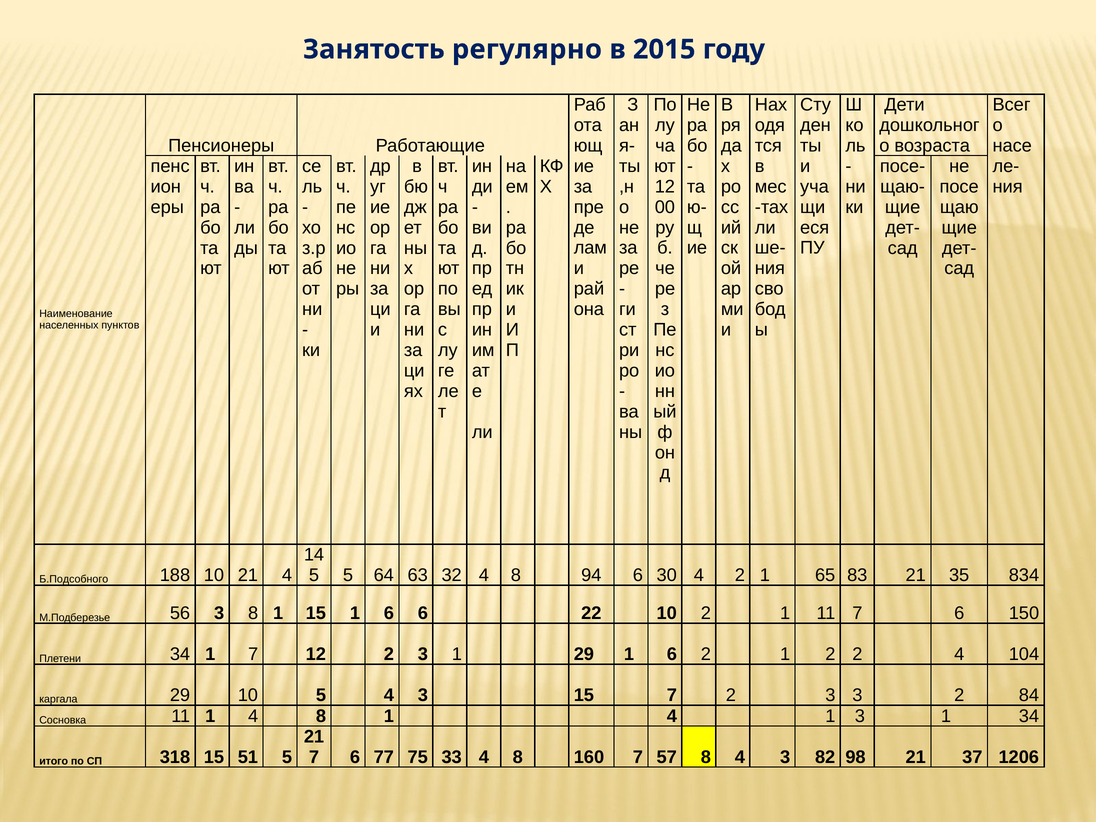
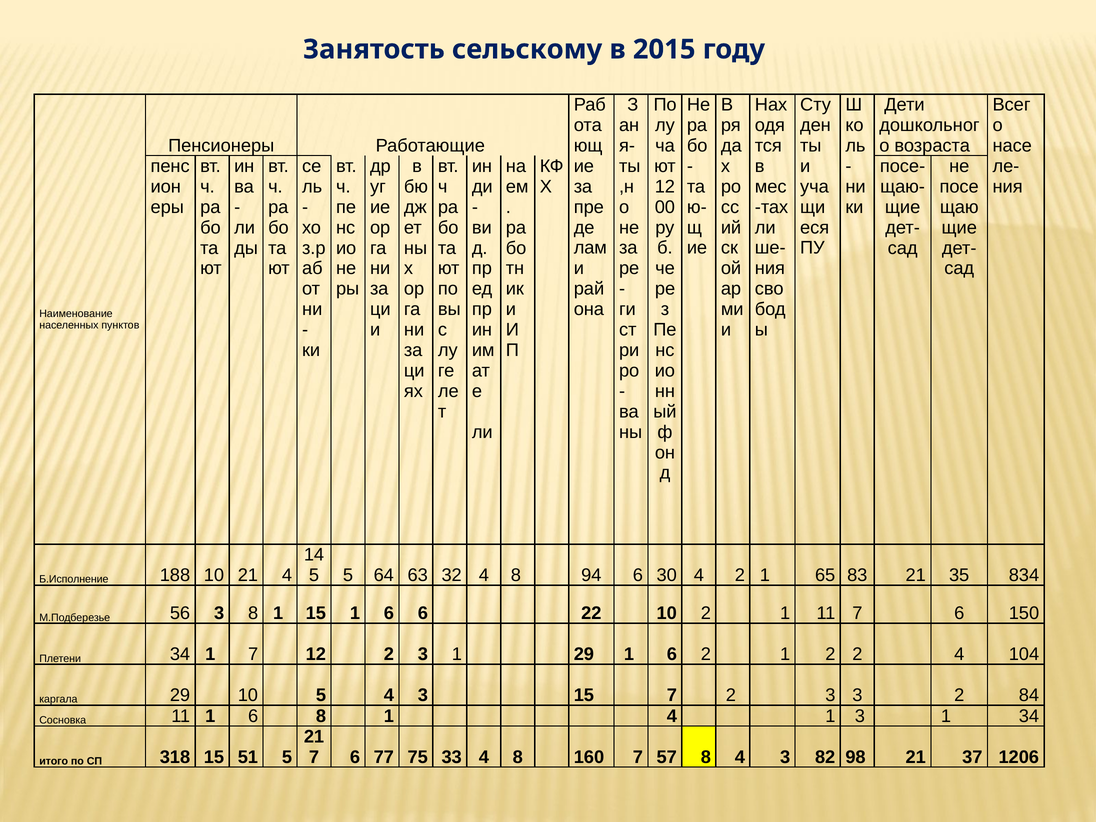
регулярно: регулярно -> сельскому
Б.Подсобного: Б.Подсобного -> Б.Исполнение
11 1 4: 4 -> 6
